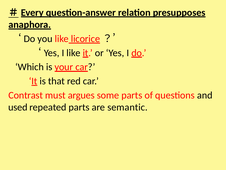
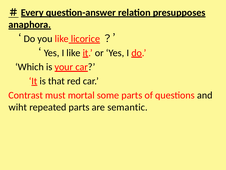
argues: argues -> mortal
used: used -> wiht
